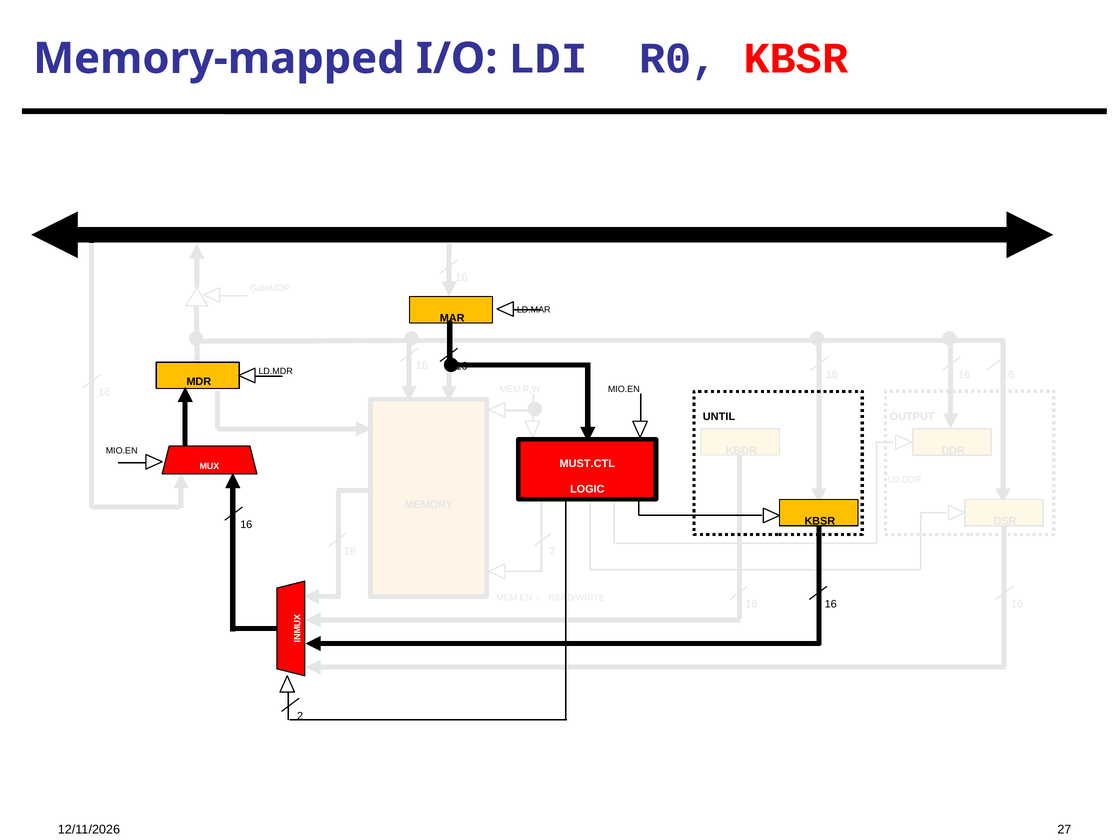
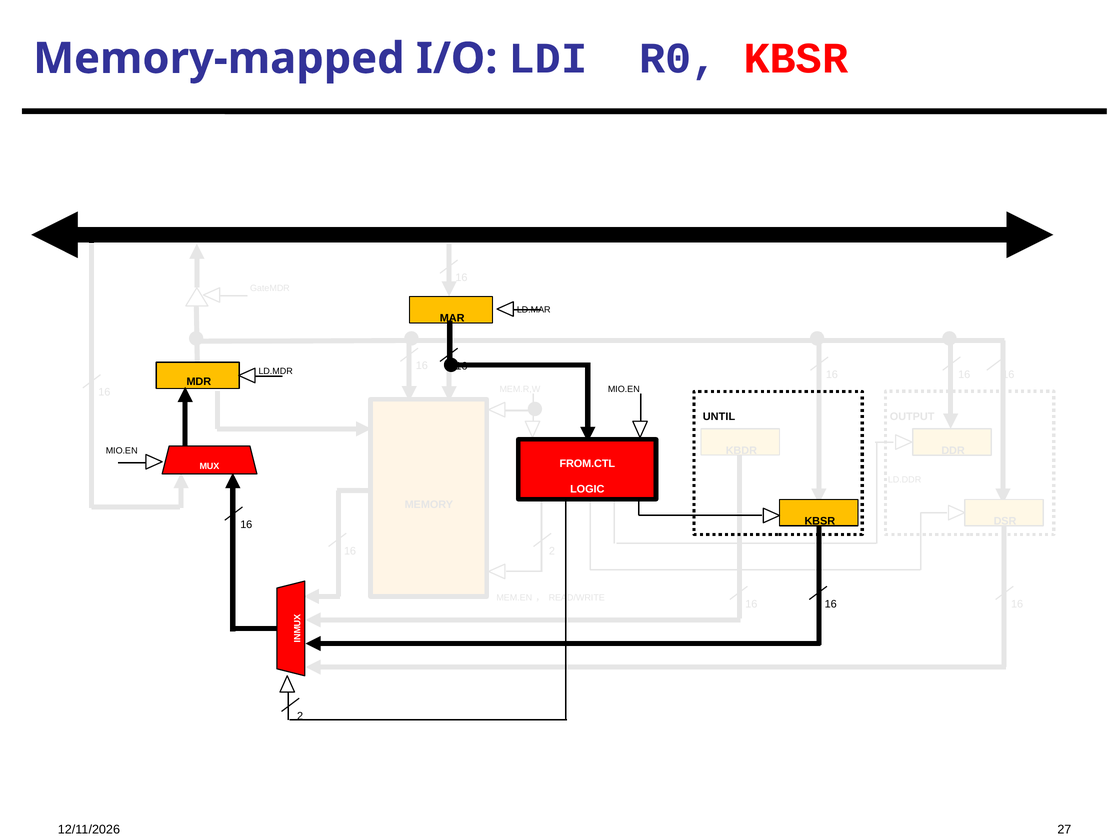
MUST.CTL: MUST.CTL -> FROM.CTL
